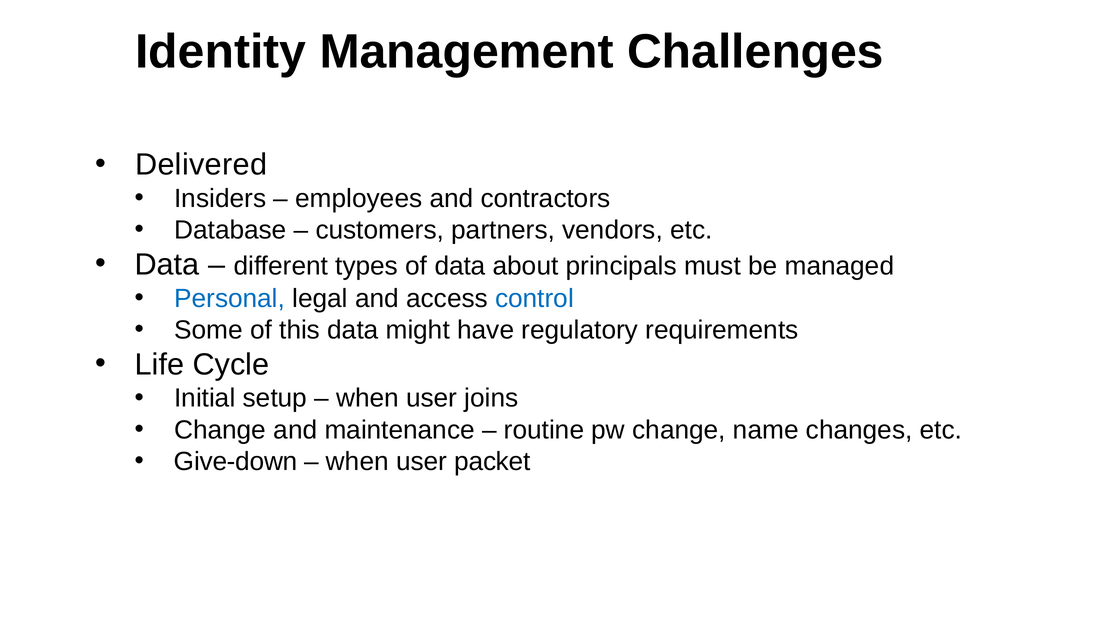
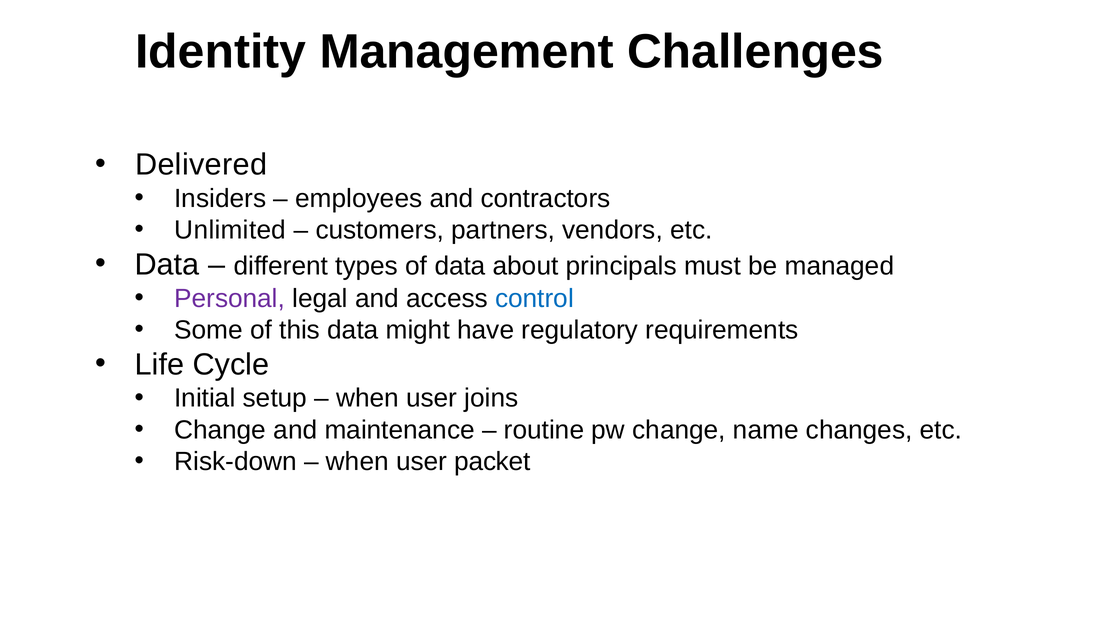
Database: Database -> Unlimited
Personal colour: blue -> purple
Give-down: Give-down -> Risk-down
